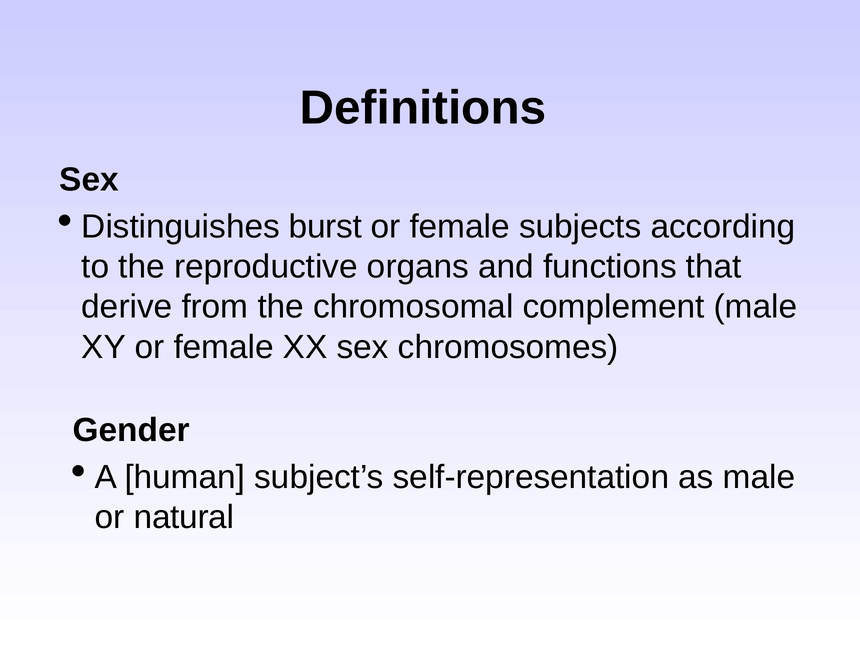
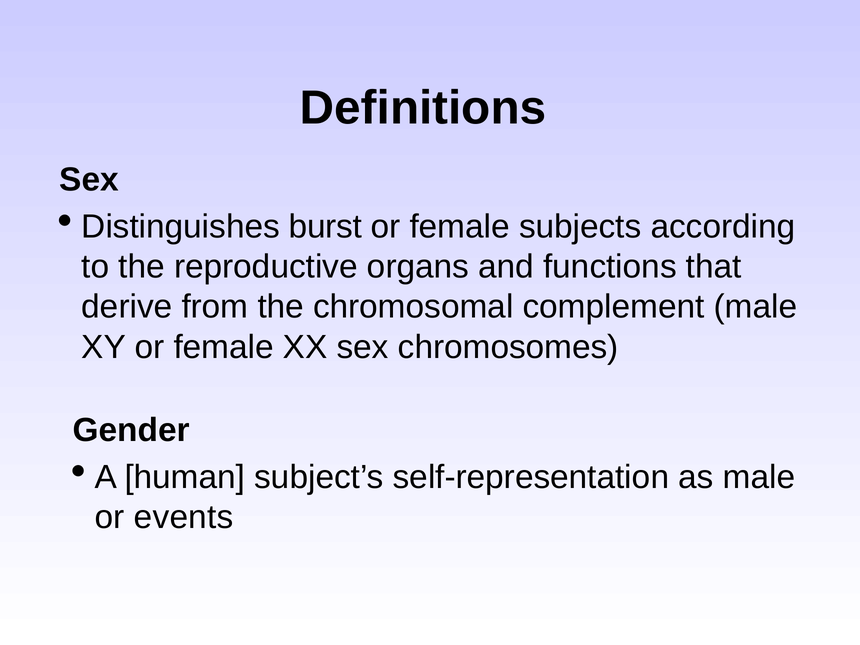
natural: natural -> events
